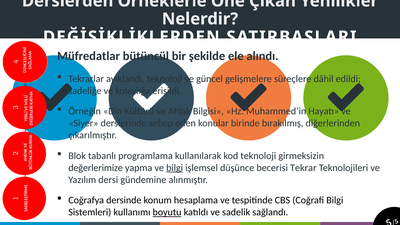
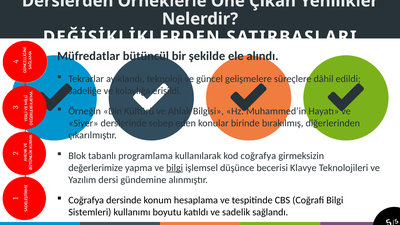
kod teknoloji: teknoloji -> coğrafya
Tekrar: Tekrar -> Klavye
boyutu underline: present -> none
